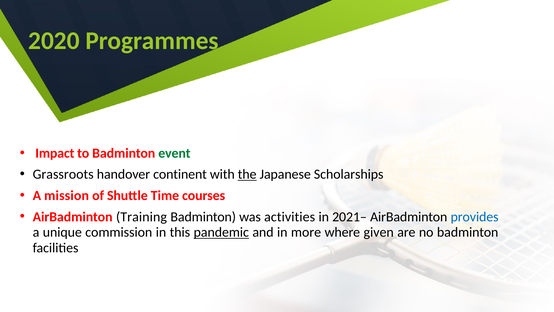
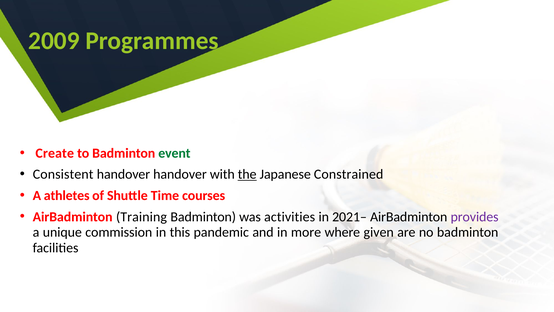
2020: 2020 -> 2009
Impact: Impact -> Create
Grassroots: Grassroots -> Consistent
handover continent: continent -> handover
Scholarships: Scholarships -> Constrained
mission: mission -> athletes
provides colour: blue -> purple
pandemic underline: present -> none
